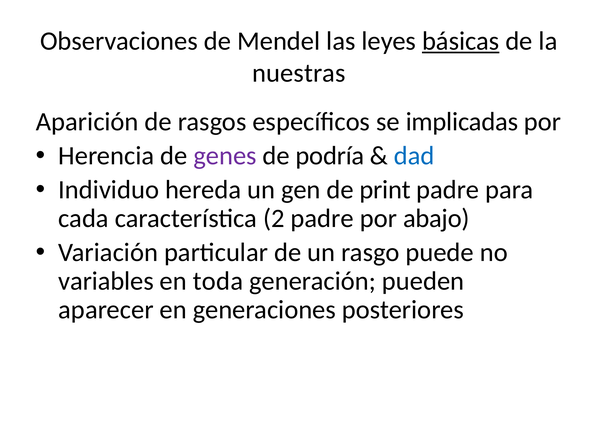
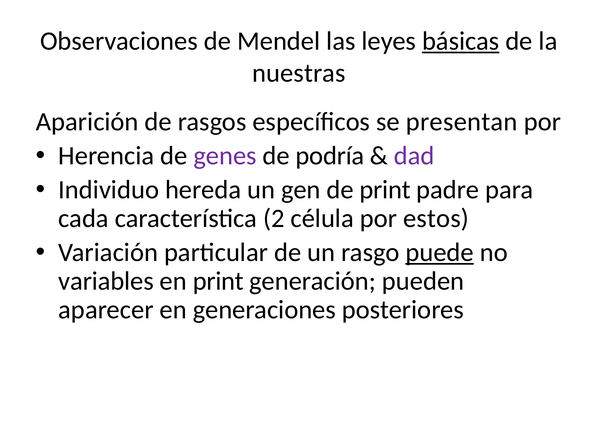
implicadas: implicadas -> presentan
dad colour: blue -> purple
2 padre: padre -> célula
abajo: abajo -> estos
puede underline: none -> present
en toda: toda -> print
